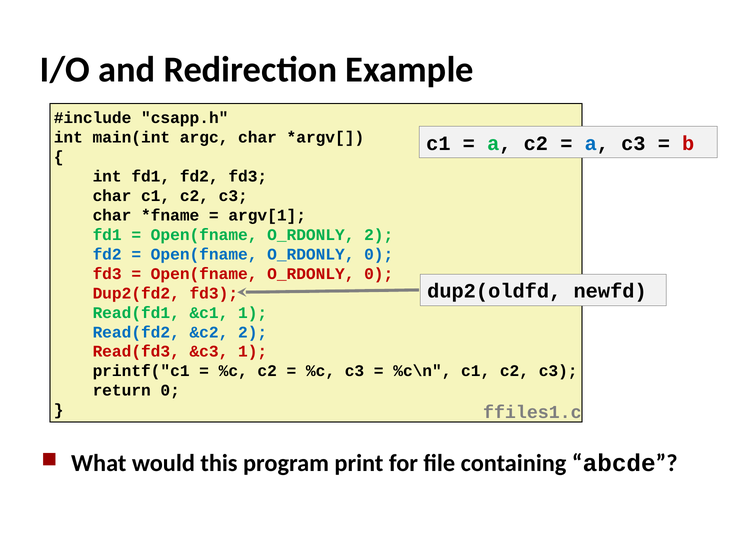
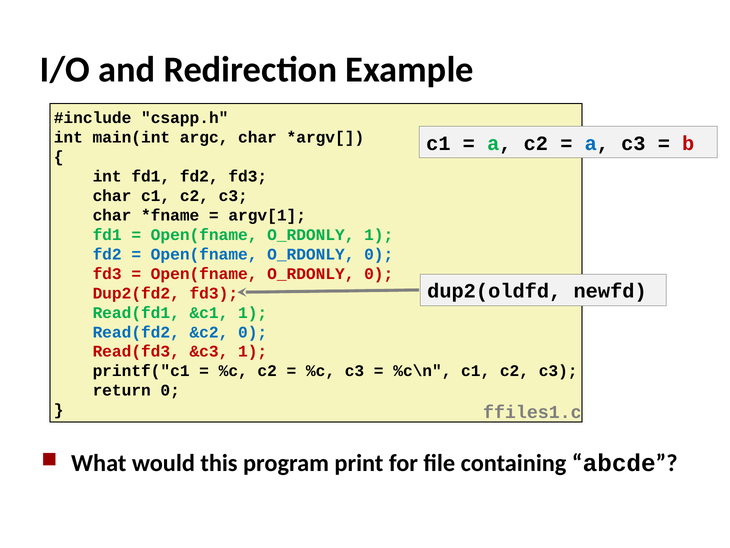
O_RDONLY 2: 2 -> 1
&c2 2: 2 -> 0
